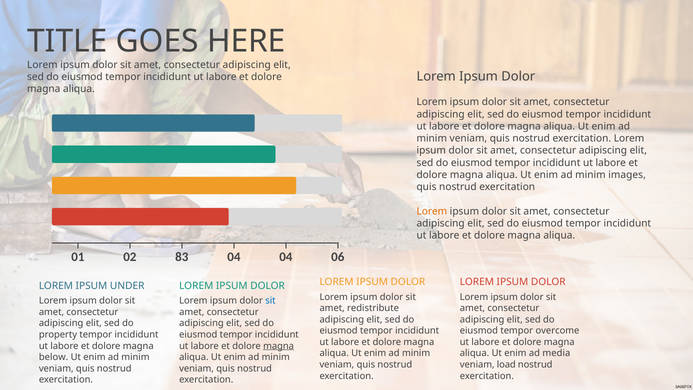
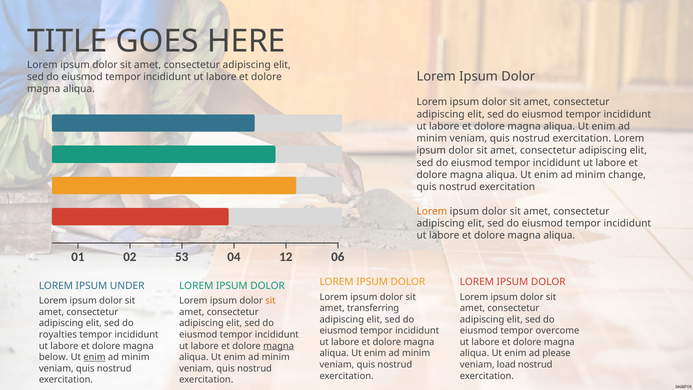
images: images -> change
83: 83 -> 53
04 04: 04 -> 12
sit at (270, 301) colour: blue -> orange
redistribute: redistribute -> transferring
property: property -> royalties
media: media -> please
enim at (94, 357) underline: none -> present
